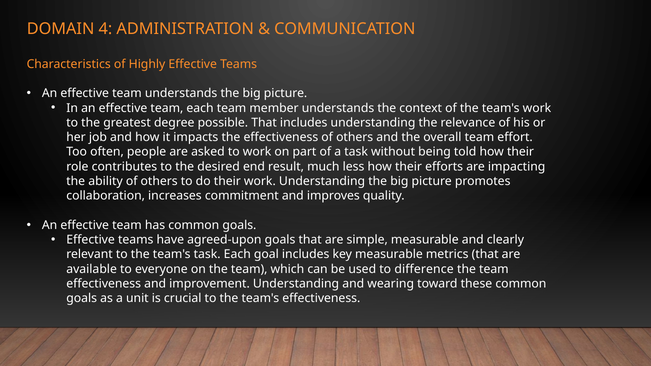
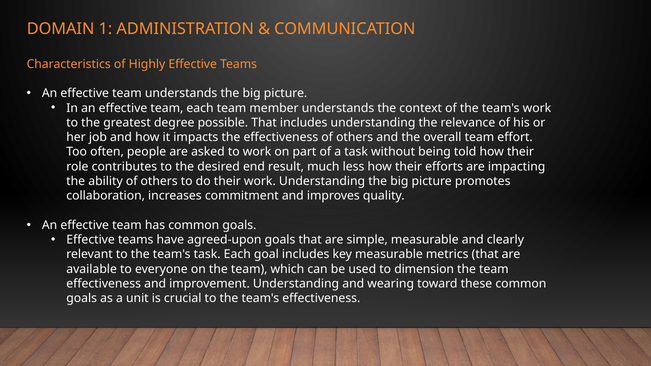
4: 4 -> 1
difference: difference -> dimension
